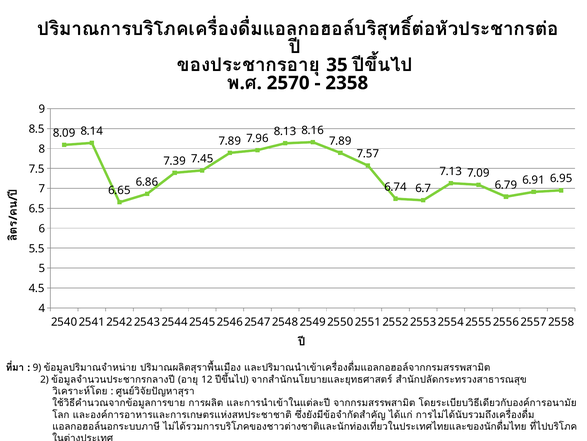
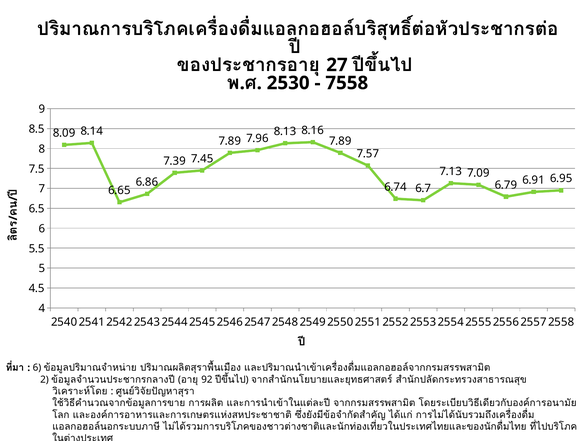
35: 35 -> 27
2570: 2570 -> 2530
2358: 2358 -> 7558
9 at (37, 367): 9 -> 6
12: 12 -> 92
